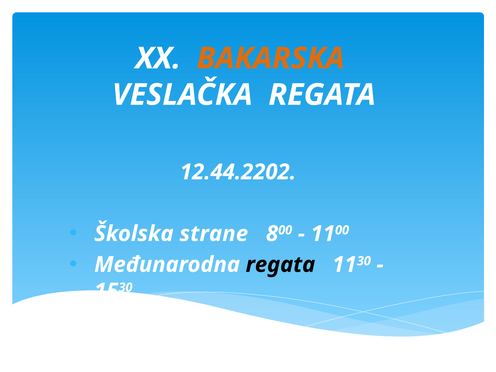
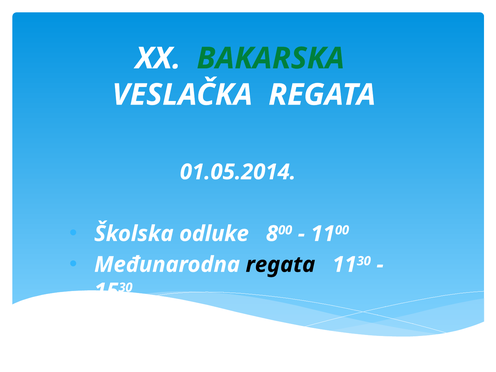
BAKARSKA colour: orange -> green
12.44.2202: 12.44.2202 -> 01.05.2014
strane: strane -> odluke
